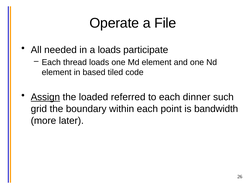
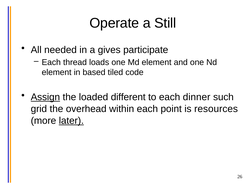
File: File -> Still
a loads: loads -> gives
referred: referred -> different
boundary: boundary -> overhead
bandwidth: bandwidth -> resources
later underline: none -> present
